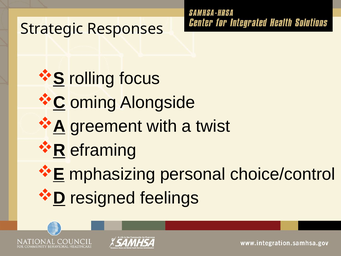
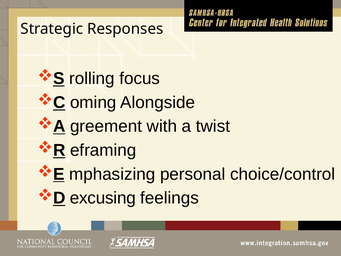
resigned: resigned -> excusing
